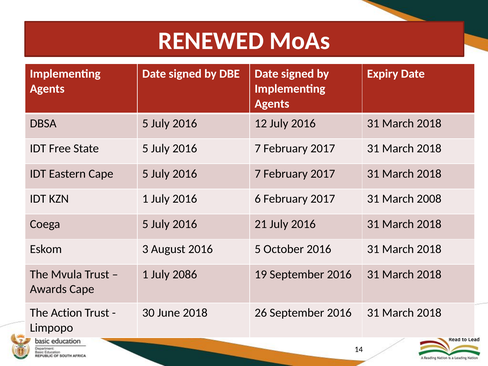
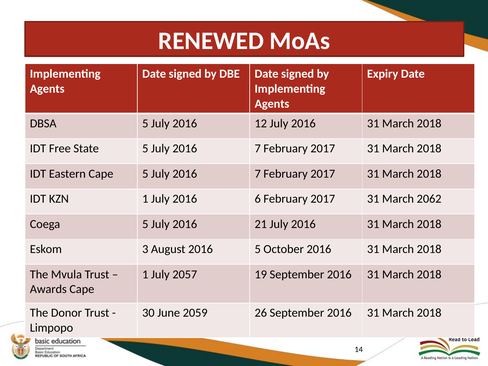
2008: 2008 -> 2062
2086: 2086 -> 2057
Action: Action -> Donor
June 2018: 2018 -> 2059
